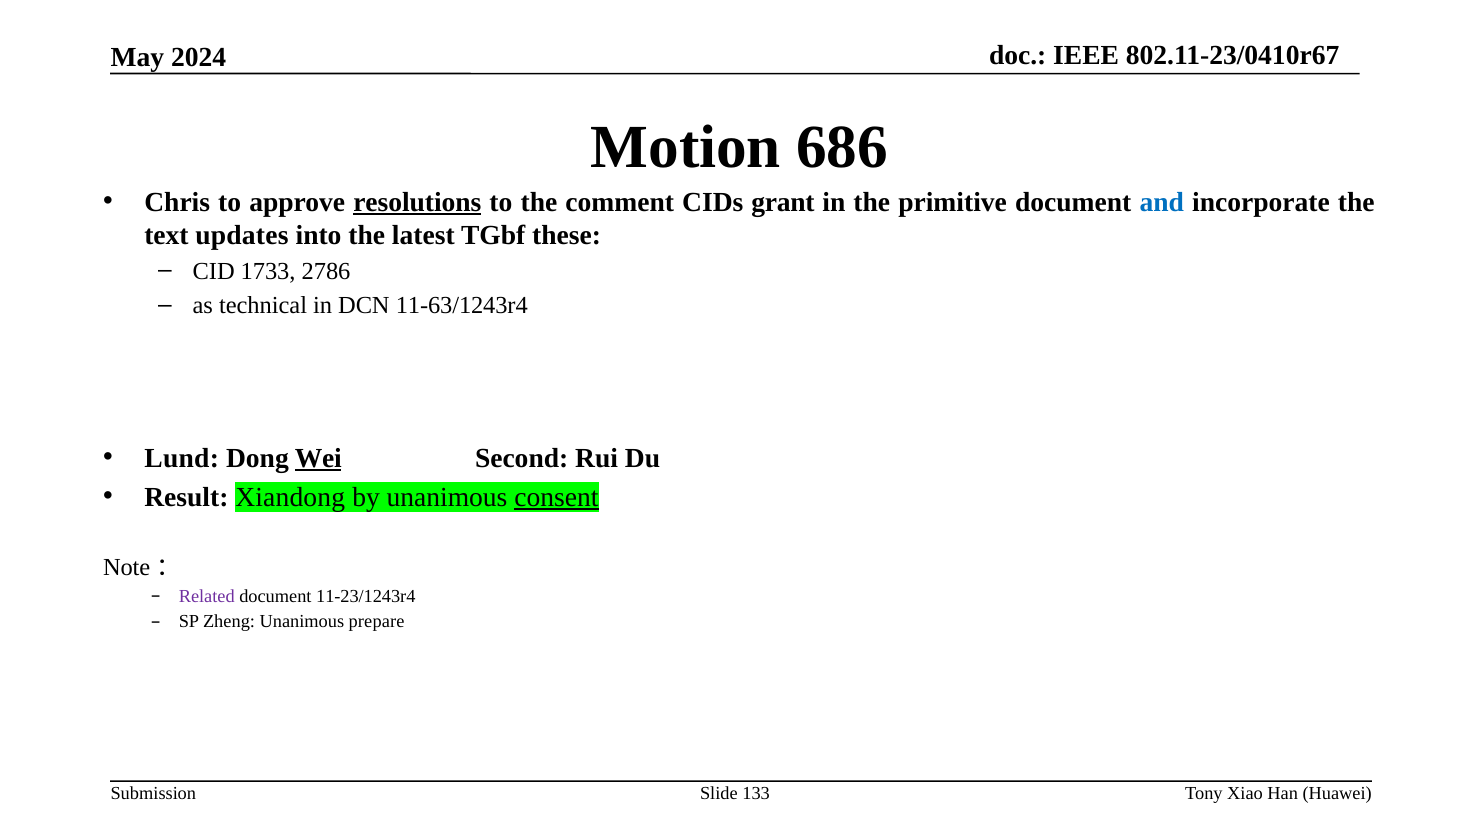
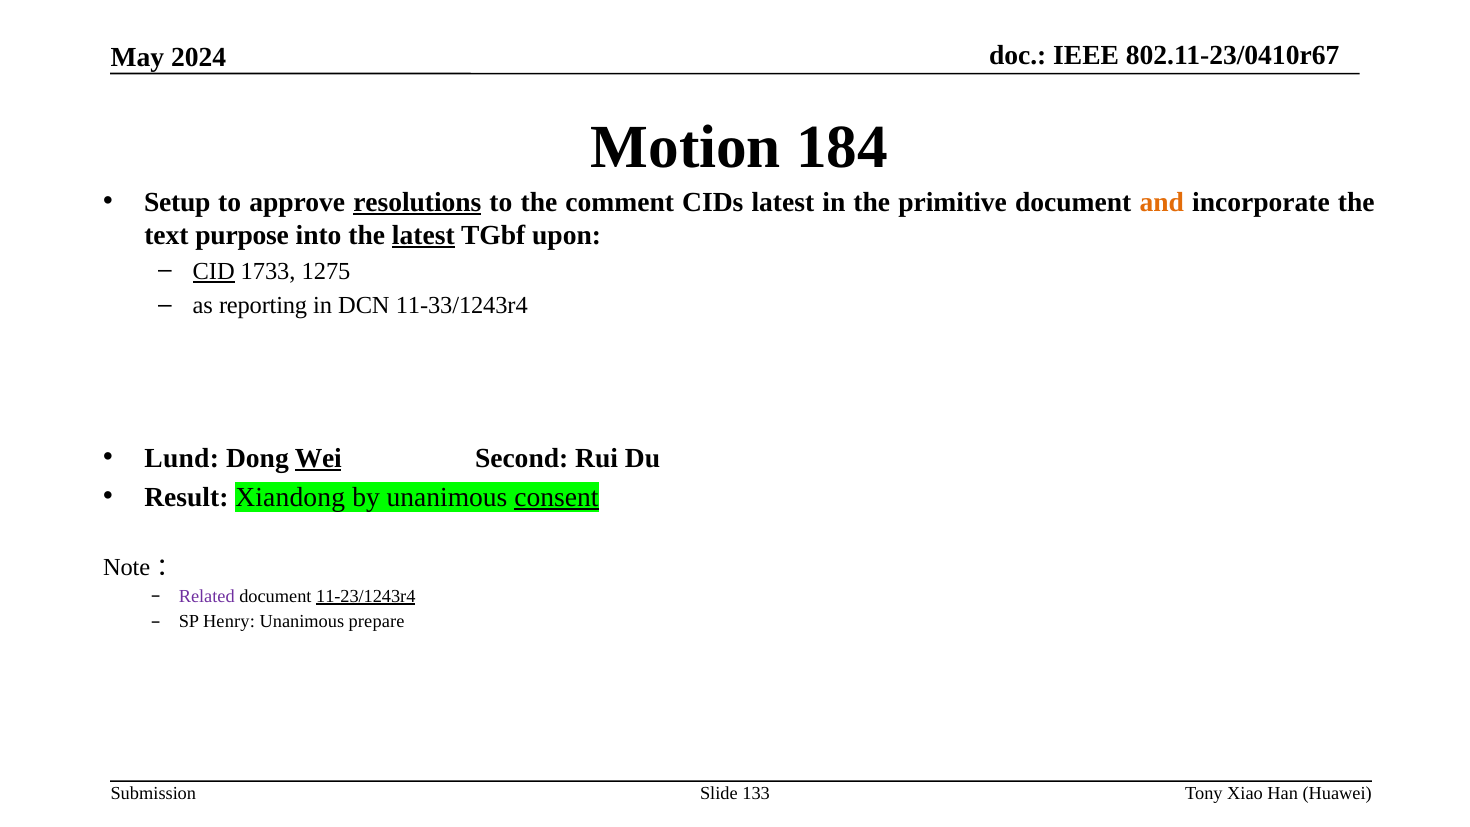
686: 686 -> 184
Chris: Chris -> Setup
CIDs grant: grant -> latest
and colour: blue -> orange
updates: updates -> purpose
latest at (423, 235) underline: none -> present
these: these -> upon
CID underline: none -> present
2786: 2786 -> 1275
technical: technical -> reporting
11-63/1243r4: 11-63/1243r4 -> 11-33/1243r4
11-23/1243r4 underline: none -> present
Zheng: Zheng -> Henry
